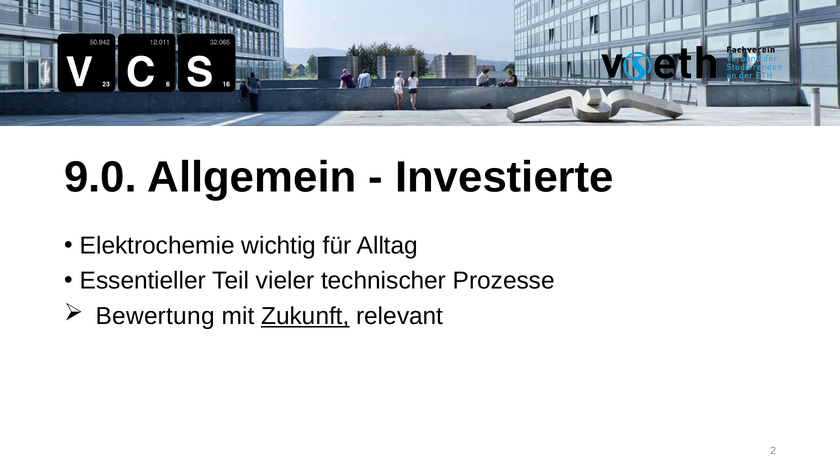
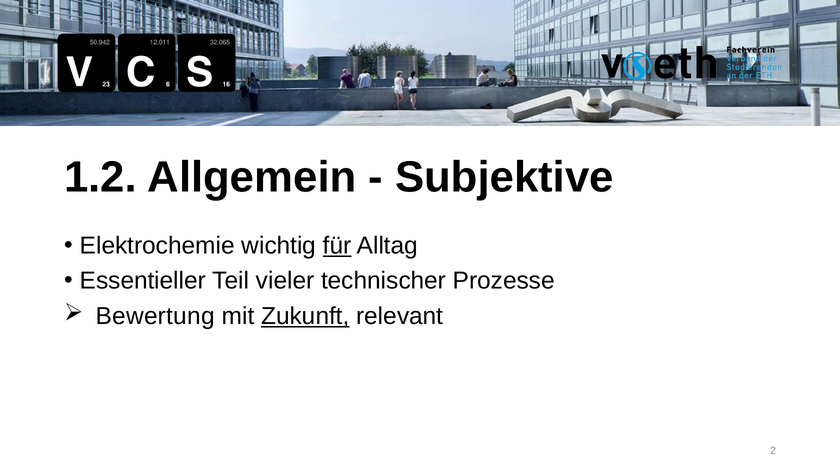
9.0: 9.0 -> 1.2
Investierte: Investierte -> Subjektive
für underline: none -> present
